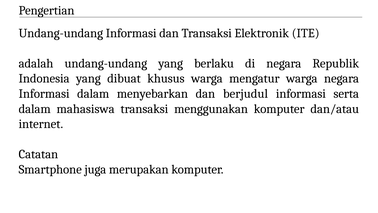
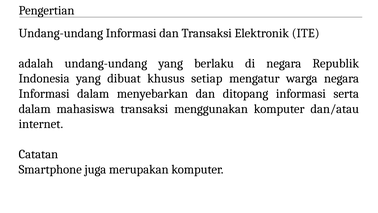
khusus warga: warga -> setiap
berjudul: berjudul -> ditopang
